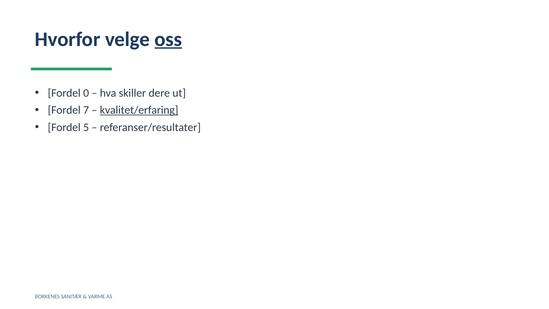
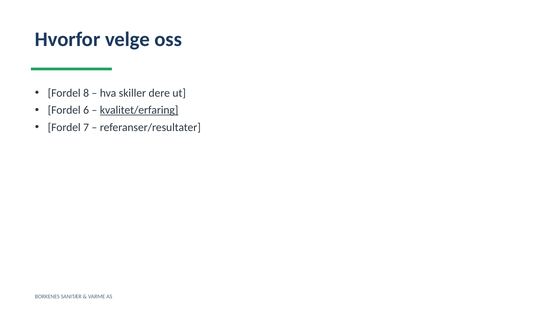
oss underline: present -> none
0: 0 -> 8
7: 7 -> 6
5: 5 -> 7
